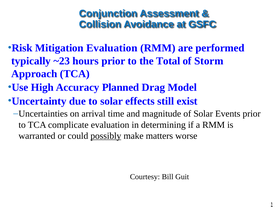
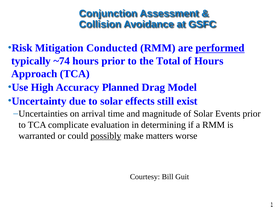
Mitigation Evaluation: Evaluation -> Conducted
performed underline: none -> present
~23: ~23 -> ~74
of Storm: Storm -> Hours
